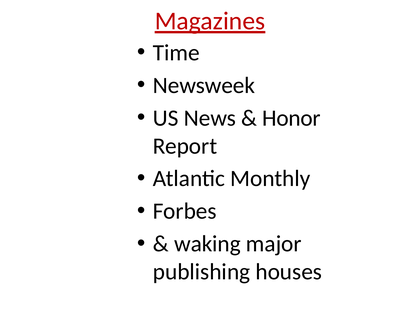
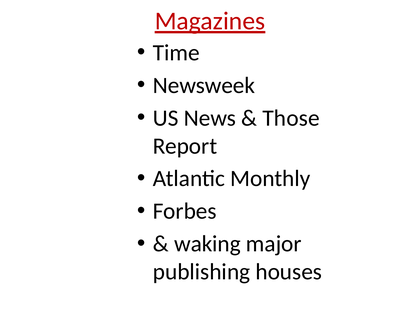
Honor: Honor -> Those
